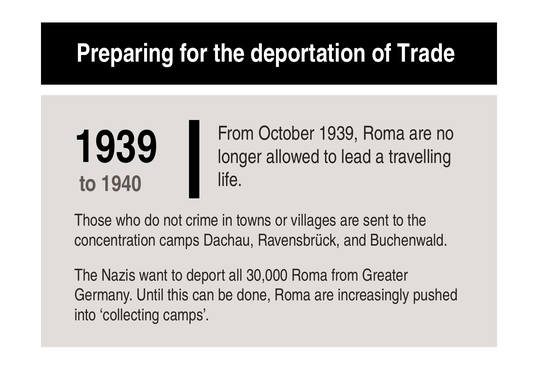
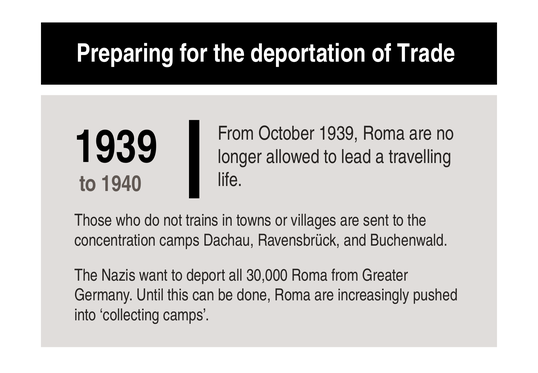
crime: crime -> trains
